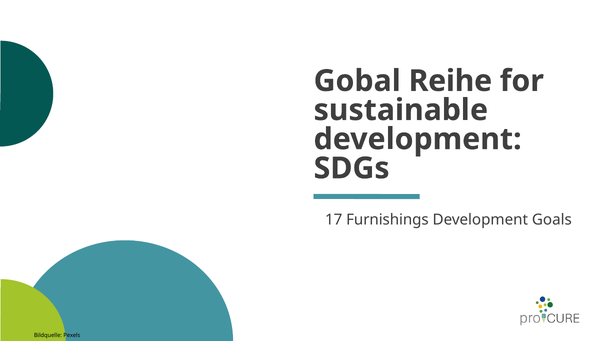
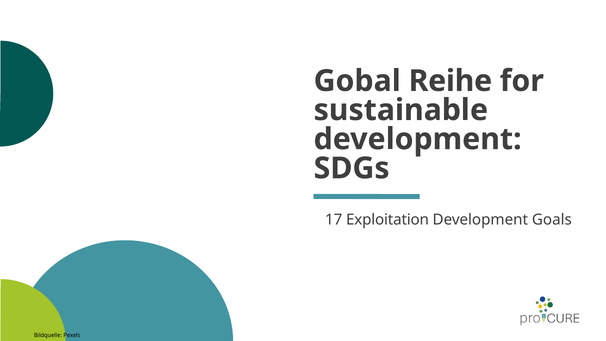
Furnishings: Furnishings -> Exploitation
